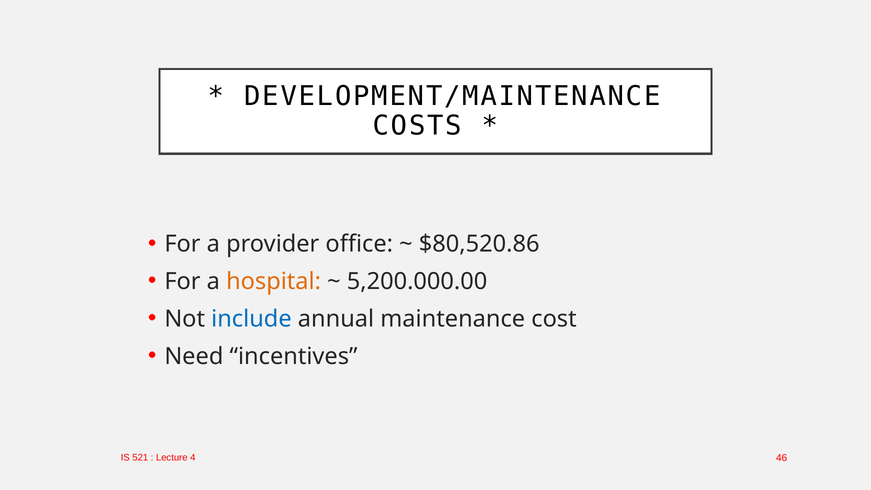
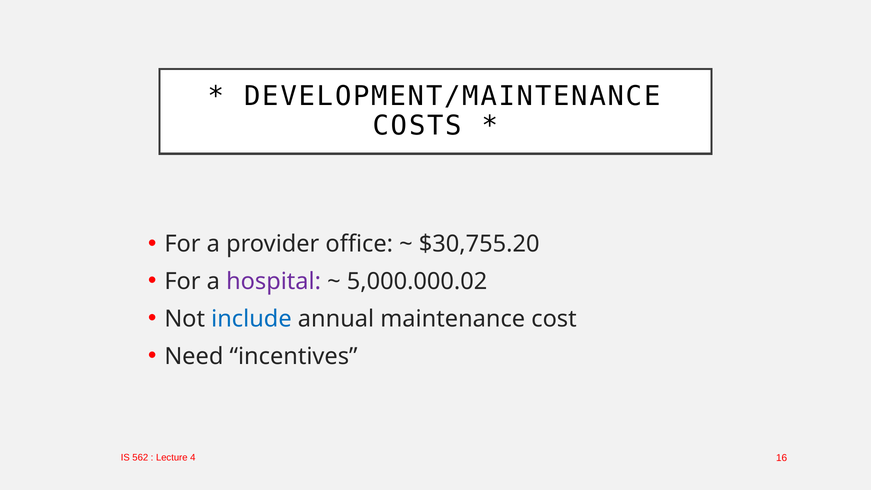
$80,520.86: $80,520.86 -> $30,755.20
hospital colour: orange -> purple
5,200.000.00: 5,200.000.00 -> 5,000.000.02
521: 521 -> 562
46: 46 -> 16
